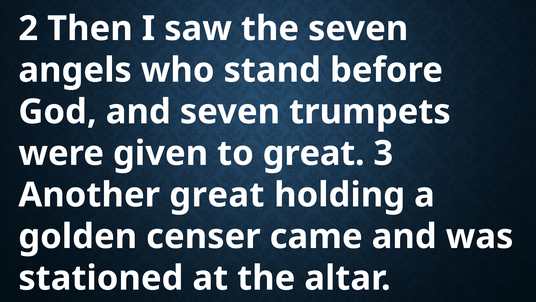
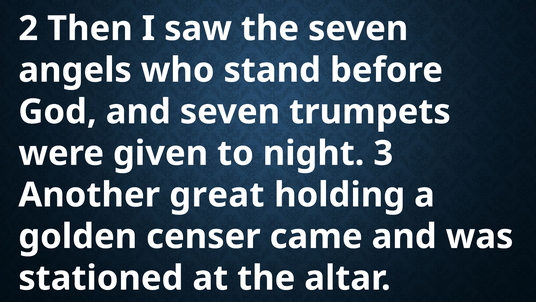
to great: great -> night
